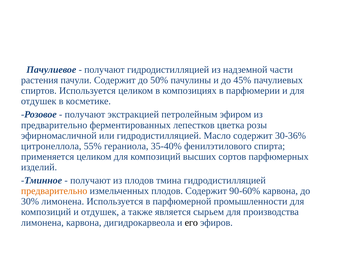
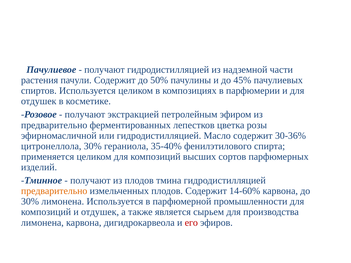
цитронеллола 55%: 55% -> 30%
90-60%: 90-60% -> 14-60%
его colour: black -> red
